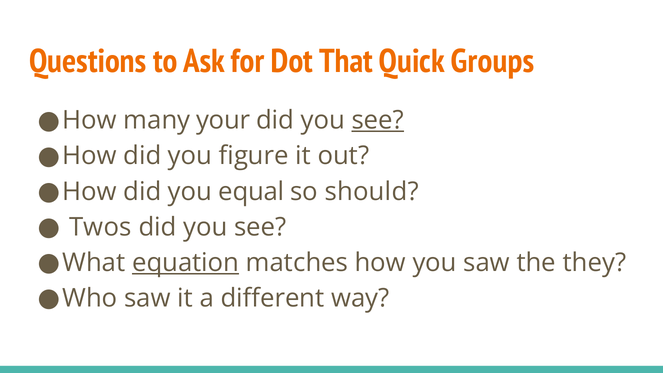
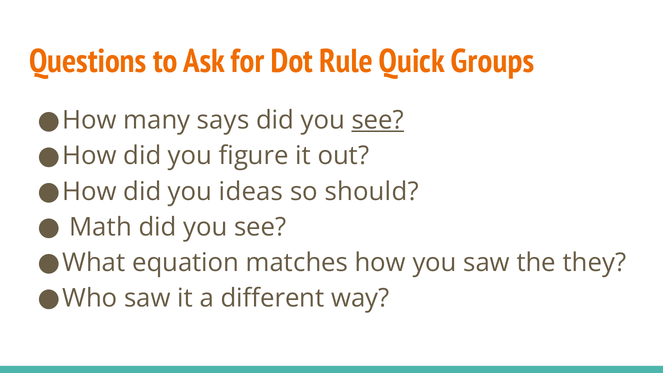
That: That -> Rule
your: your -> says
equal: equal -> ideas
Twos: Twos -> Math
equation underline: present -> none
